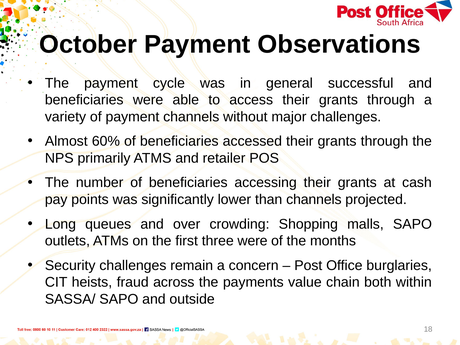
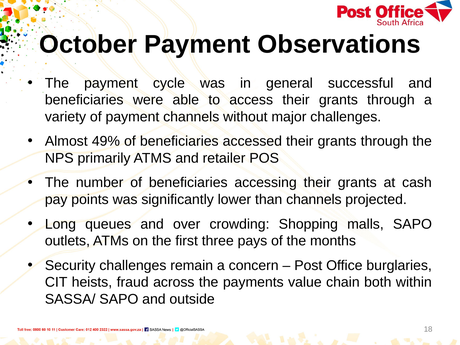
60%: 60% -> 49%
three were: were -> pays
